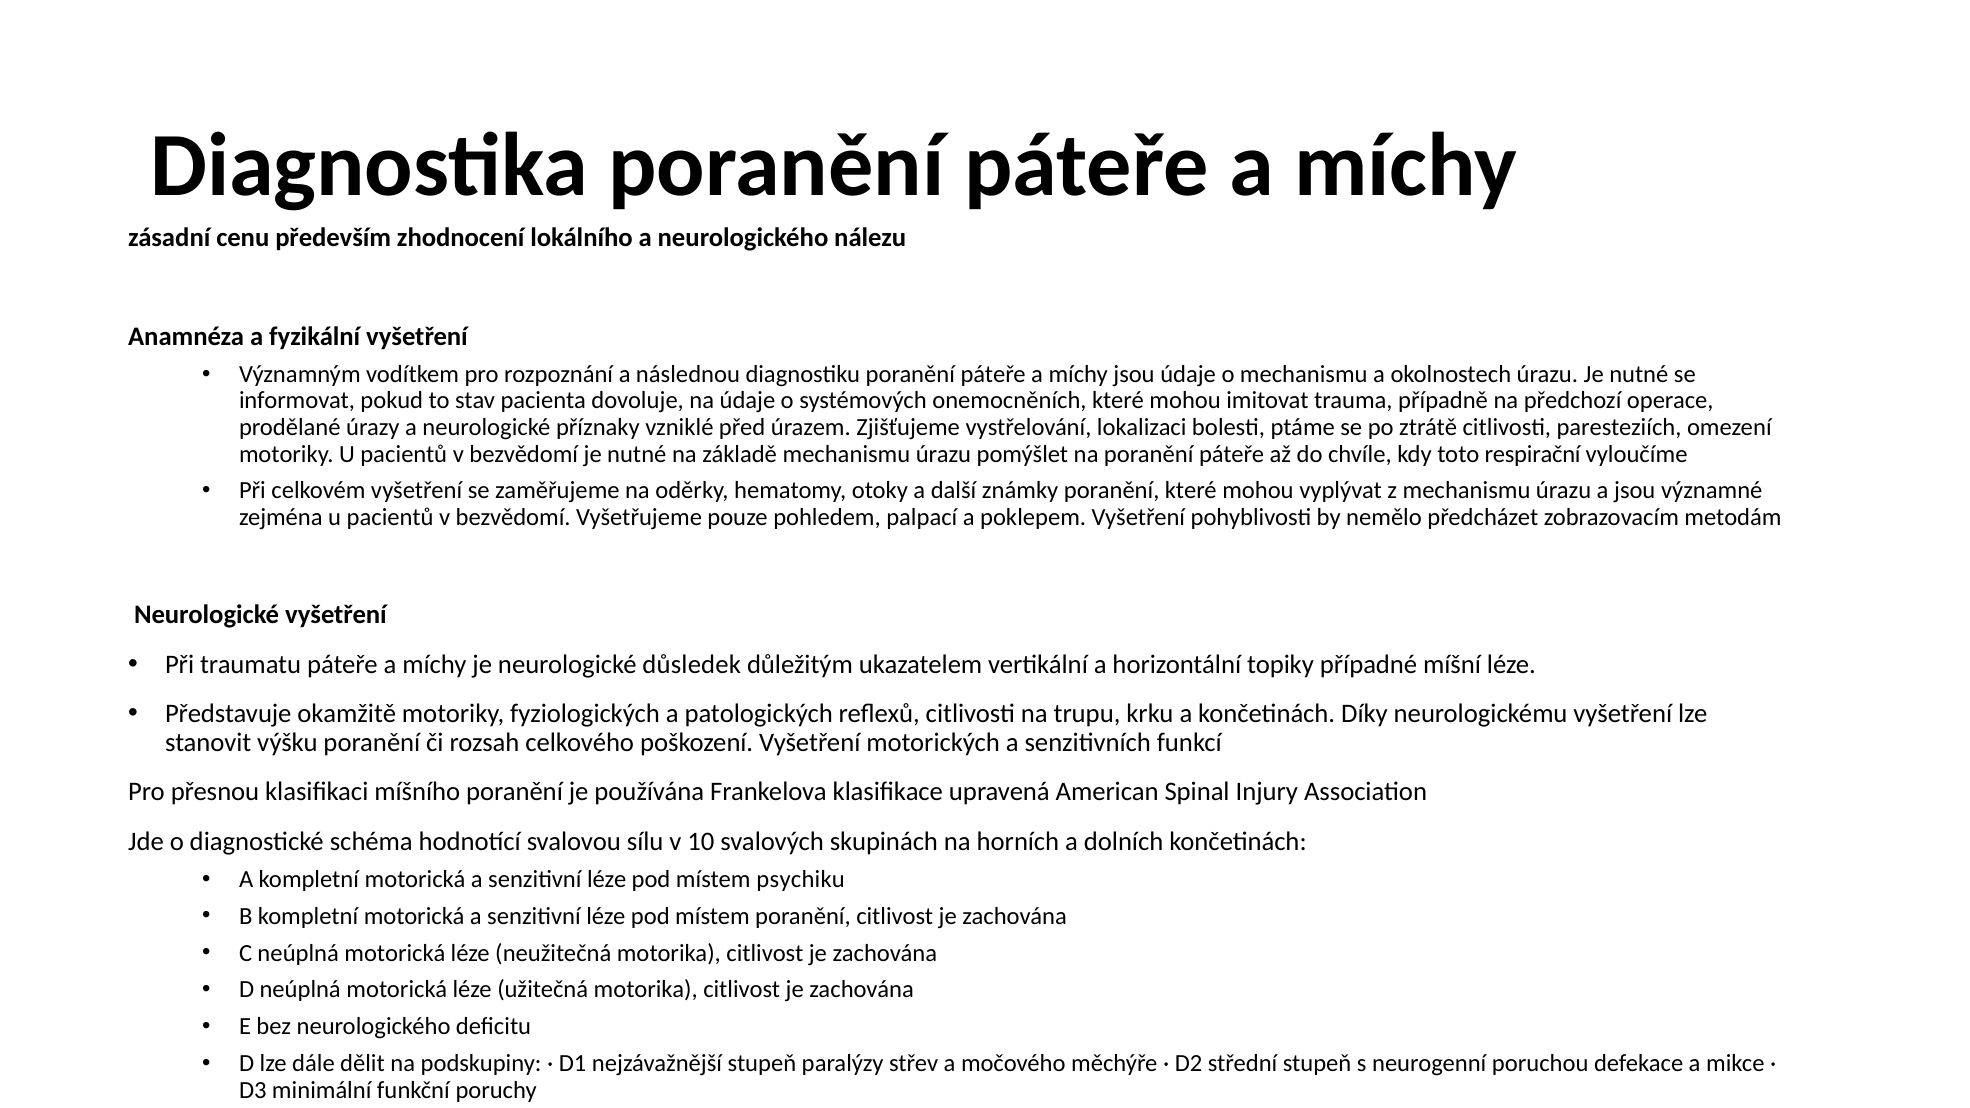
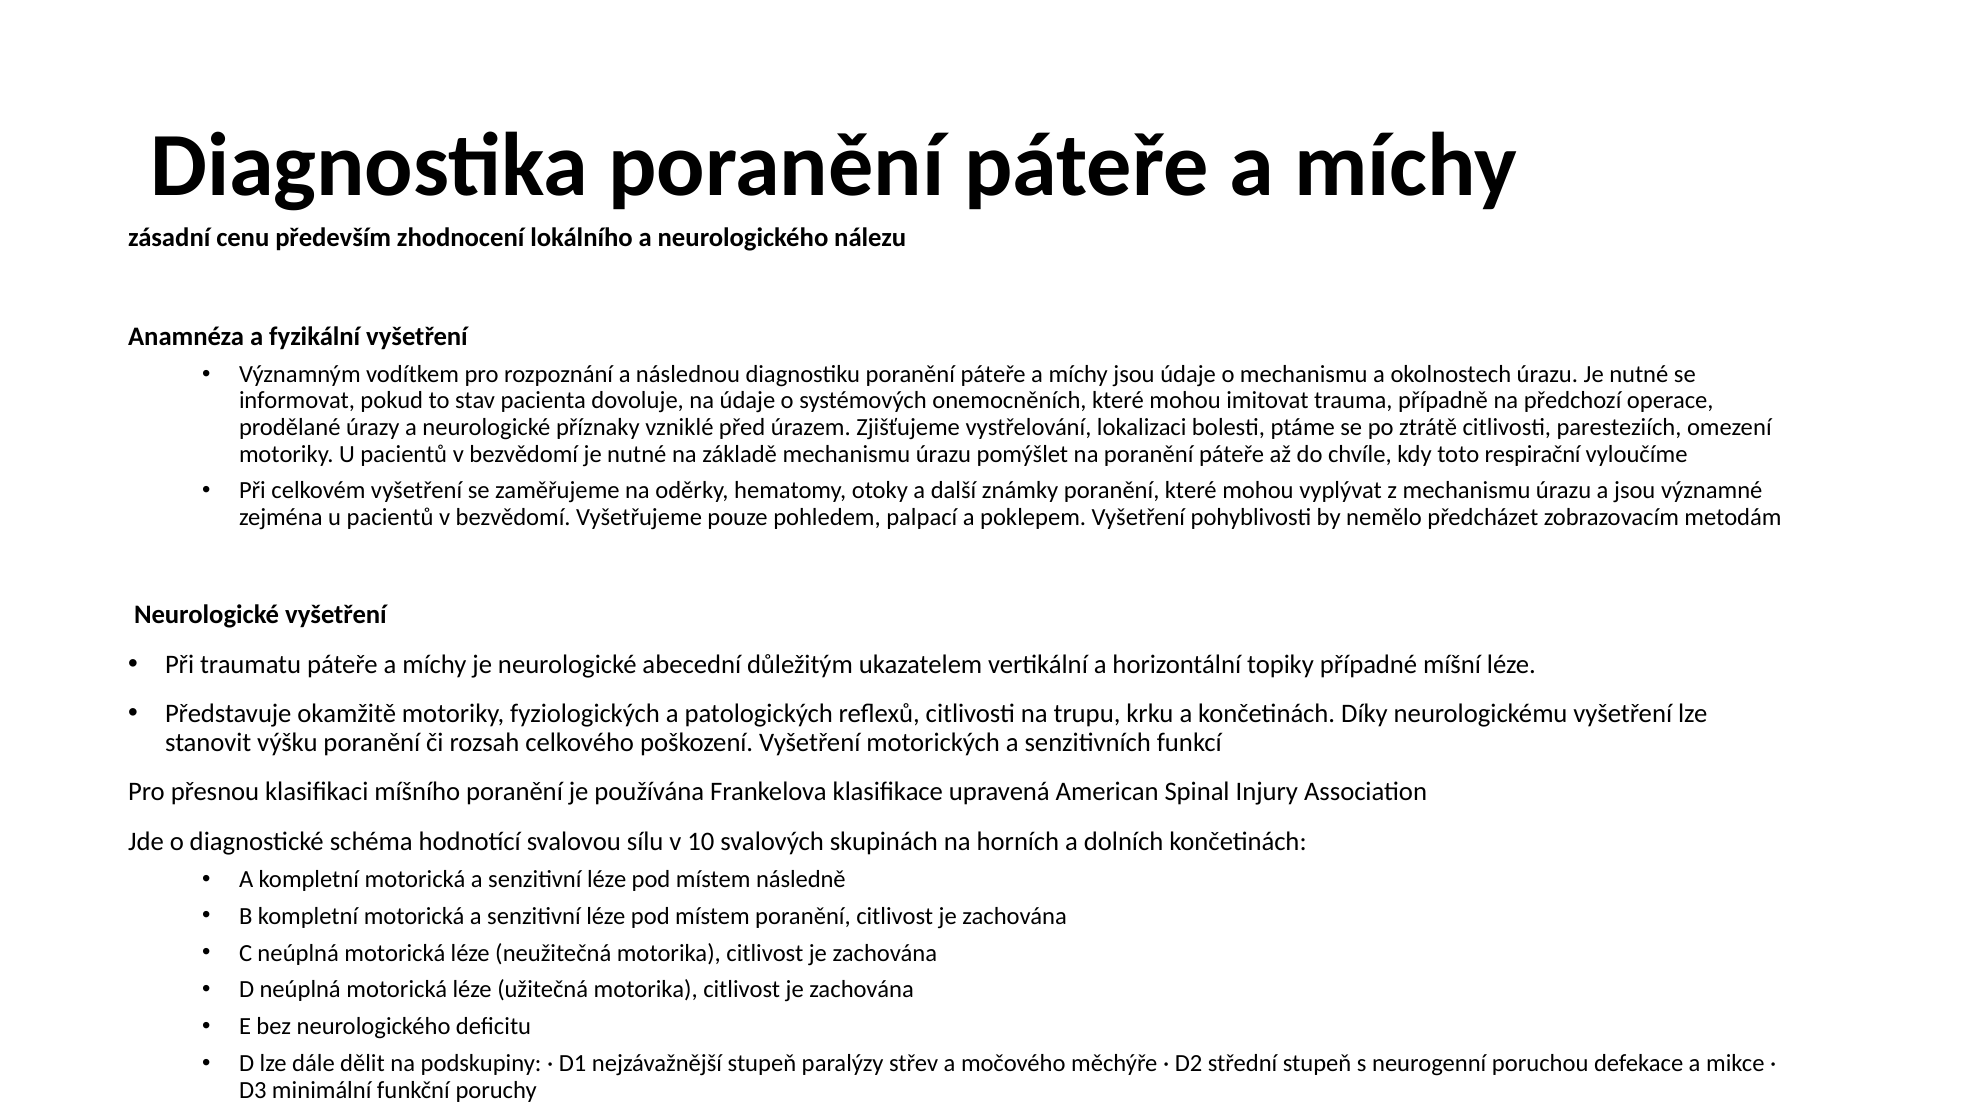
důsledek: důsledek -> abecední
psychiku: psychiku -> následně
